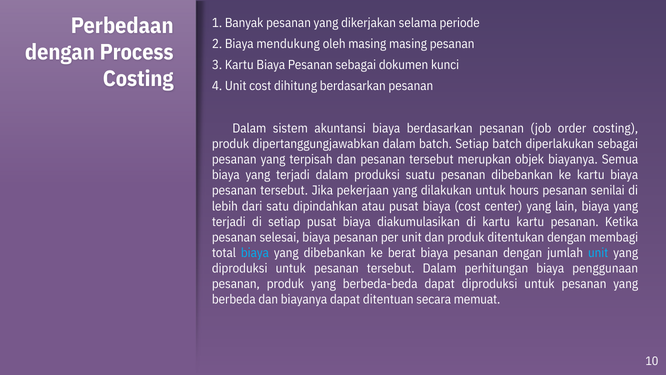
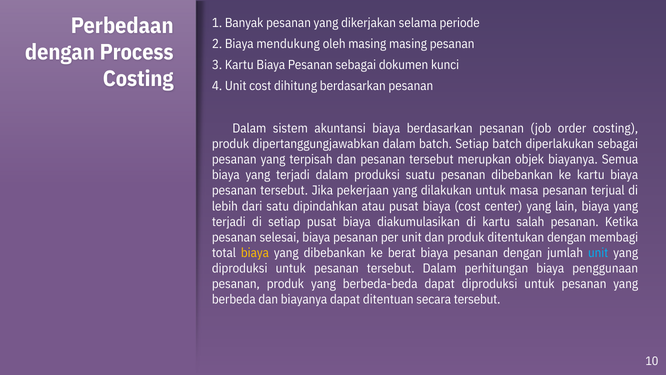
hours: hours -> masa
senilai: senilai -> terjual
kartu kartu: kartu -> salah
biaya at (255, 253) colour: light blue -> yellow
secara memuat: memuat -> tersebut
